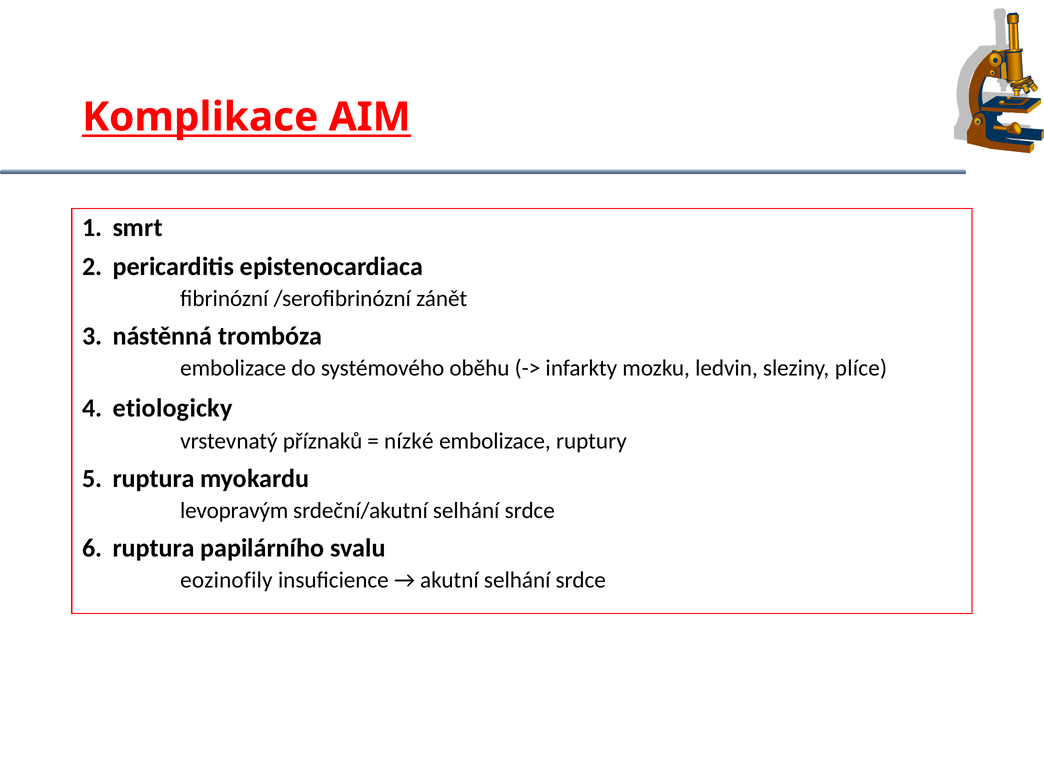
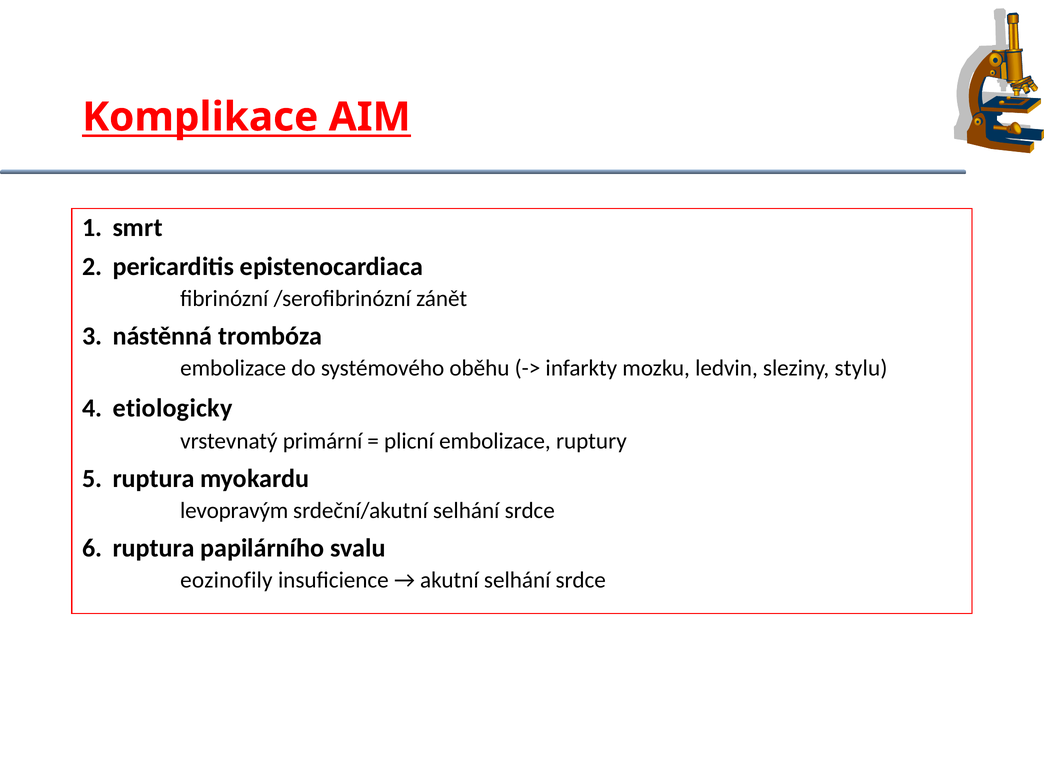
plíce: plíce -> stylu
příznaků: příznaků -> primární
nízké: nízké -> plicní
